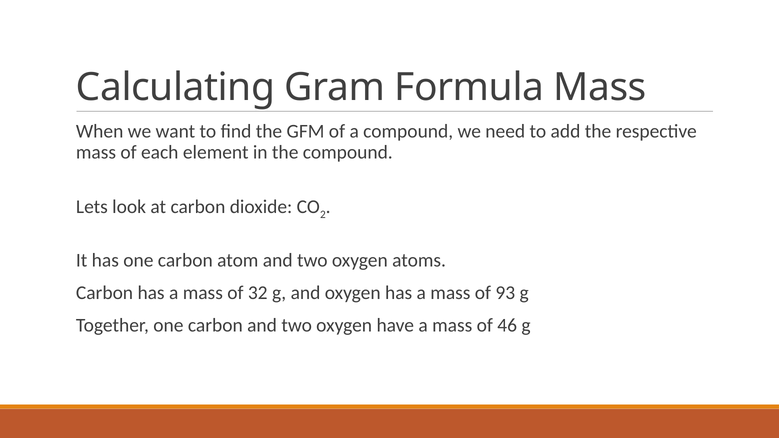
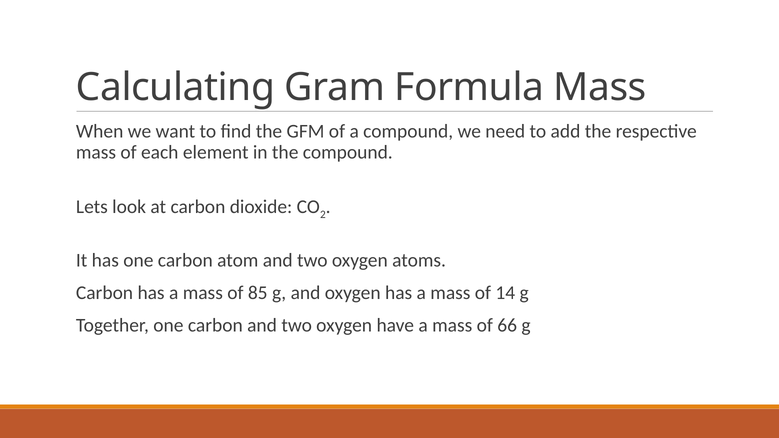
32: 32 -> 85
93: 93 -> 14
46: 46 -> 66
